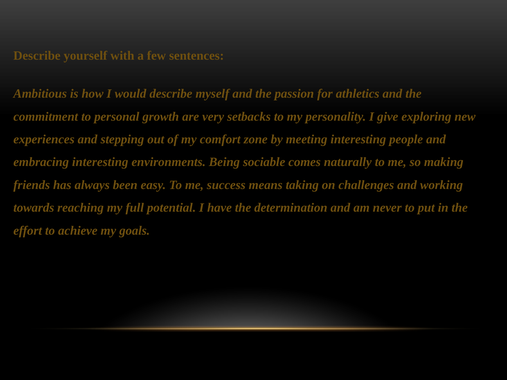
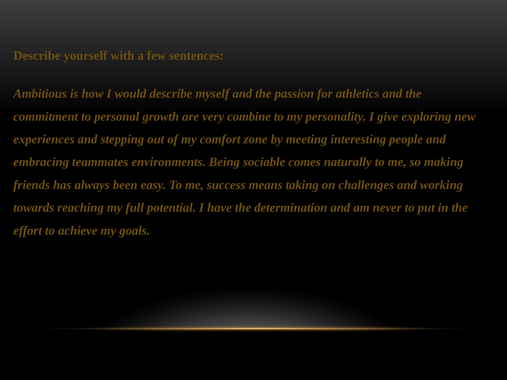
setbacks: setbacks -> combine
embracing interesting: interesting -> teammates
